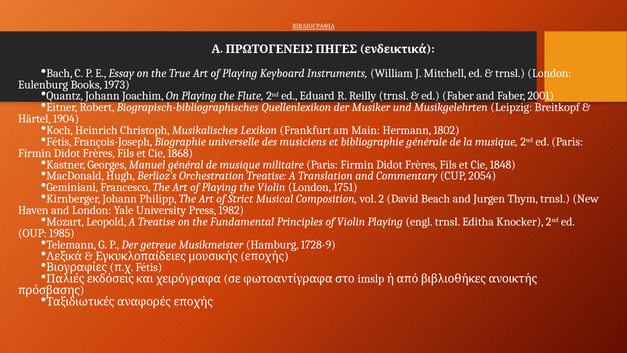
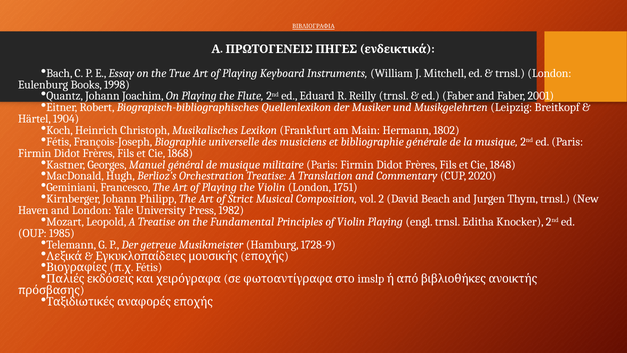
1973: 1973 -> 1998
2054: 2054 -> 2020
